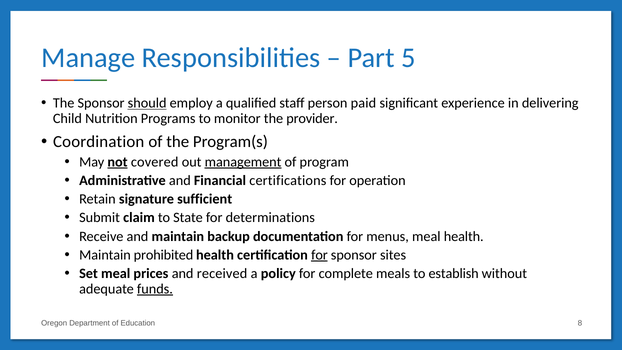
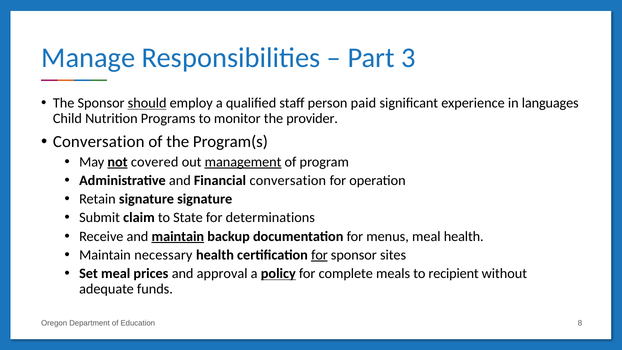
5: 5 -> 3
delivering: delivering -> languages
Coordination at (99, 142): Coordination -> Conversation
Financial certifications: certifications -> conversation
signature sufficient: sufficient -> signature
maintain at (178, 236) underline: none -> present
prohibited: prohibited -> necessary
received: received -> approval
policy underline: none -> present
establish: establish -> recipient
funds underline: present -> none
